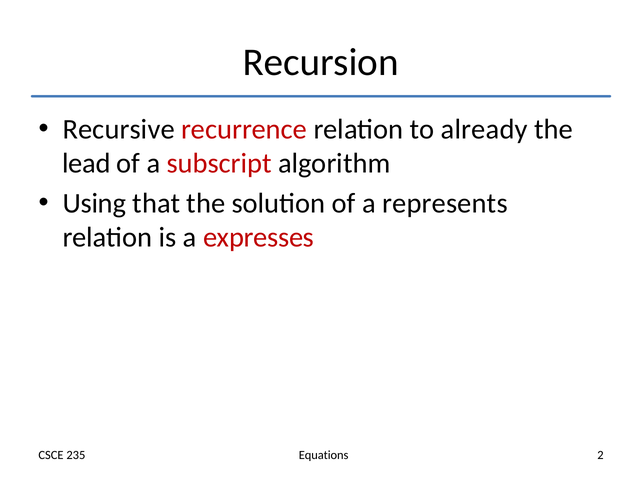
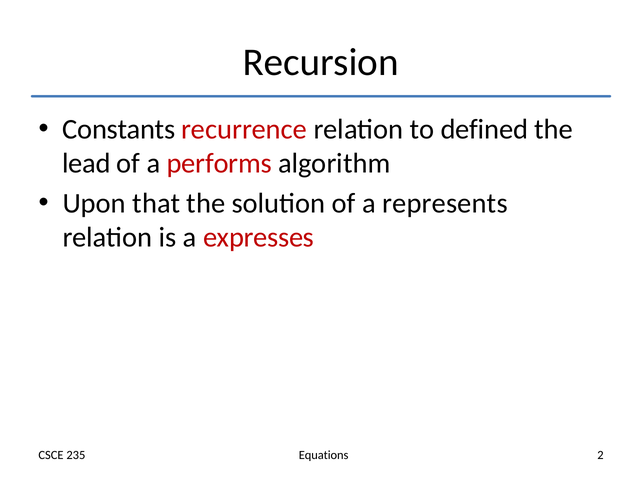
Recursive: Recursive -> Constants
already: already -> defined
subscript: subscript -> performs
Using: Using -> Upon
